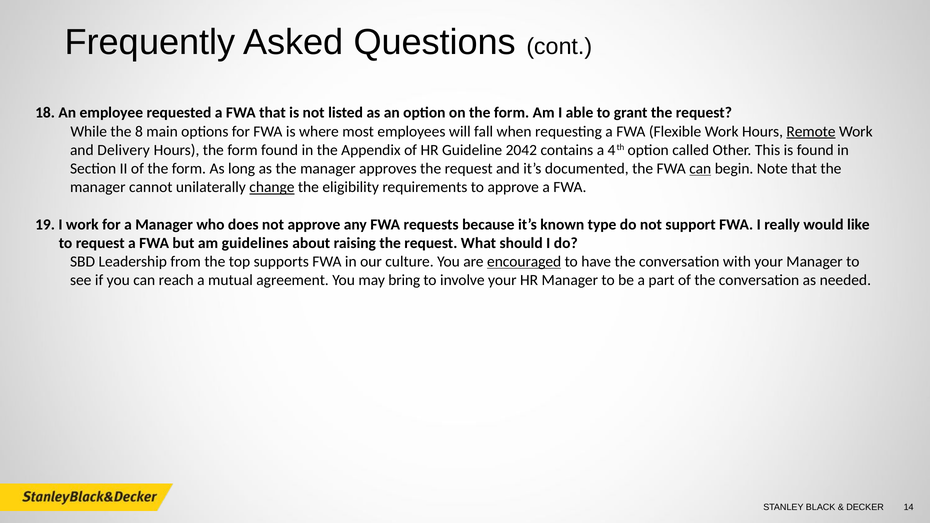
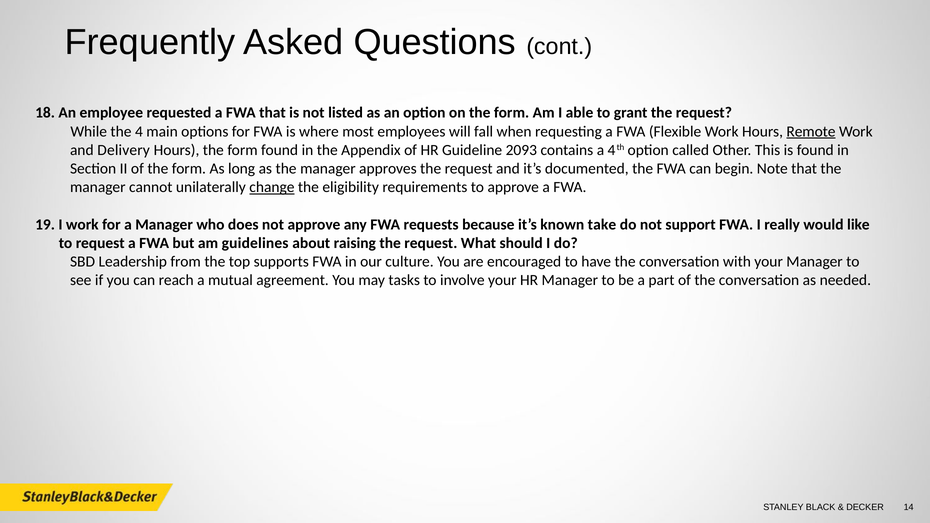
8: 8 -> 4
2042: 2042 -> 2093
can at (700, 169) underline: present -> none
type: type -> take
encouraged underline: present -> none
bring: bring -> tasks
